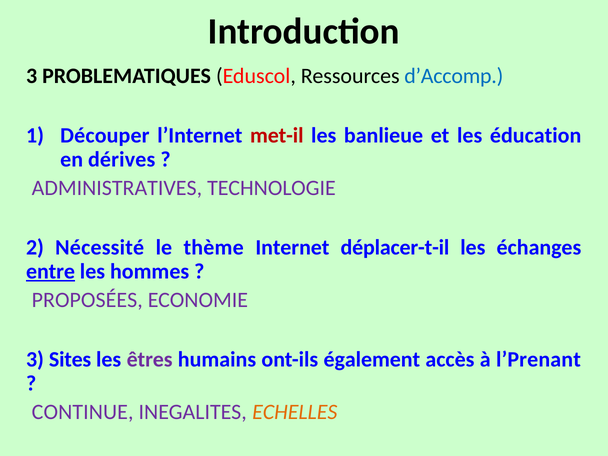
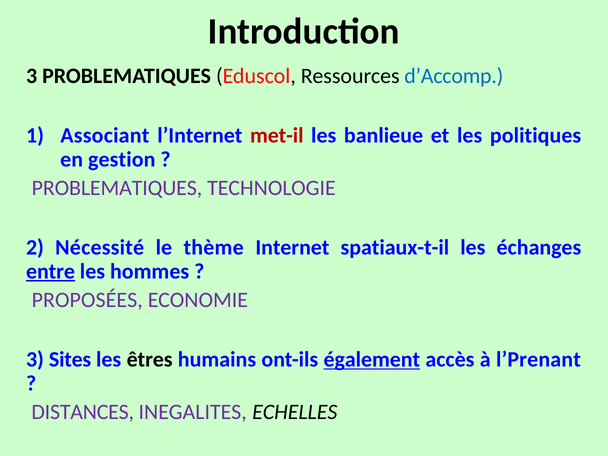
Découper: Découper -> Associant
éducation: éducation -> politiques
dérives: dérives -> gestion
ADMINISTRATIVES at (117, 188): ADMINISTRATIVES -> PROBLEMATIQUES
déplacer-t-il: déplacer-t-il -> spatiaux-t-il
êtres colour: purple -> black
également underline: none -> present
CONTINUE: CONTINUE -> DISTANCES
ECHELLES colour: orange -> black
